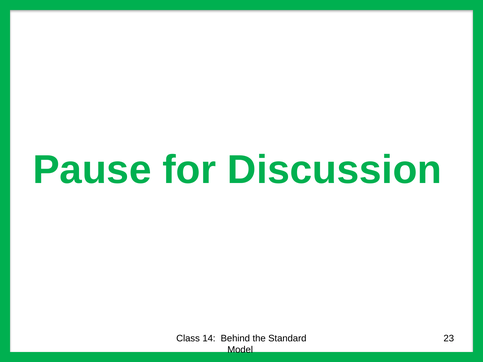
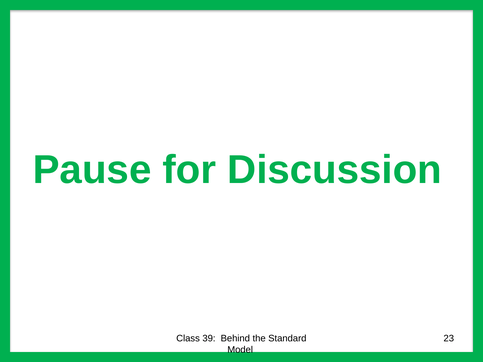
14: 14 -> 39
